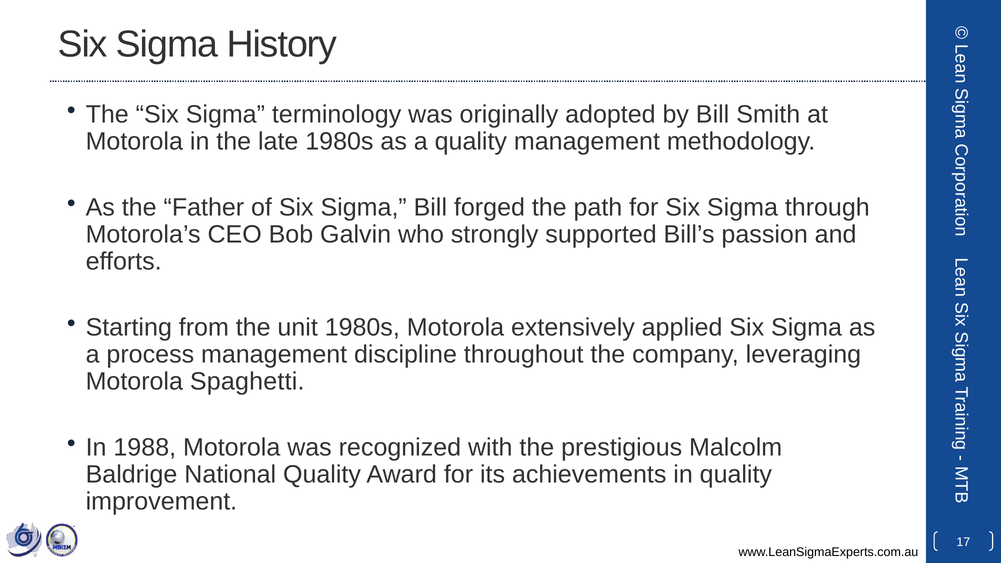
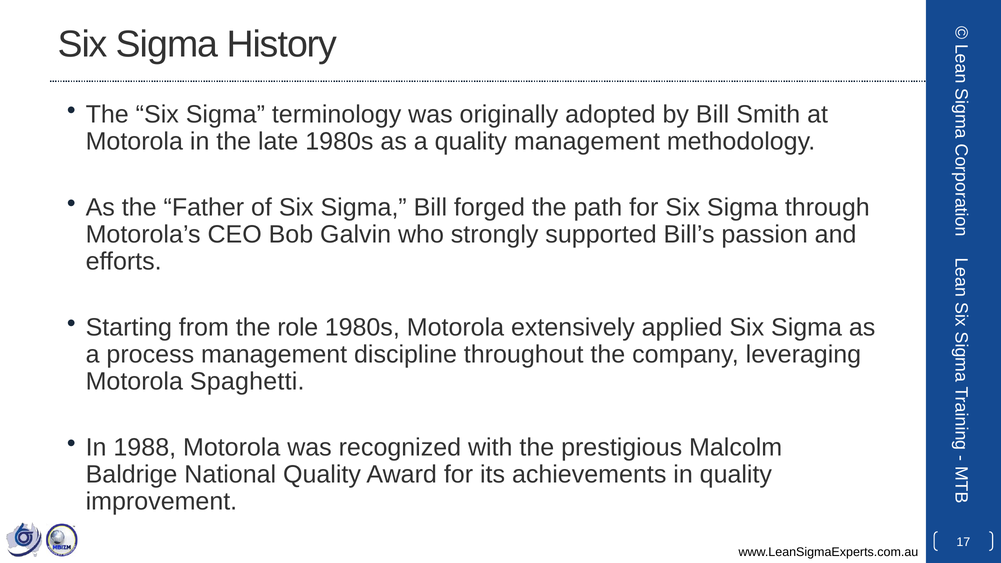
unit: unit -> role
